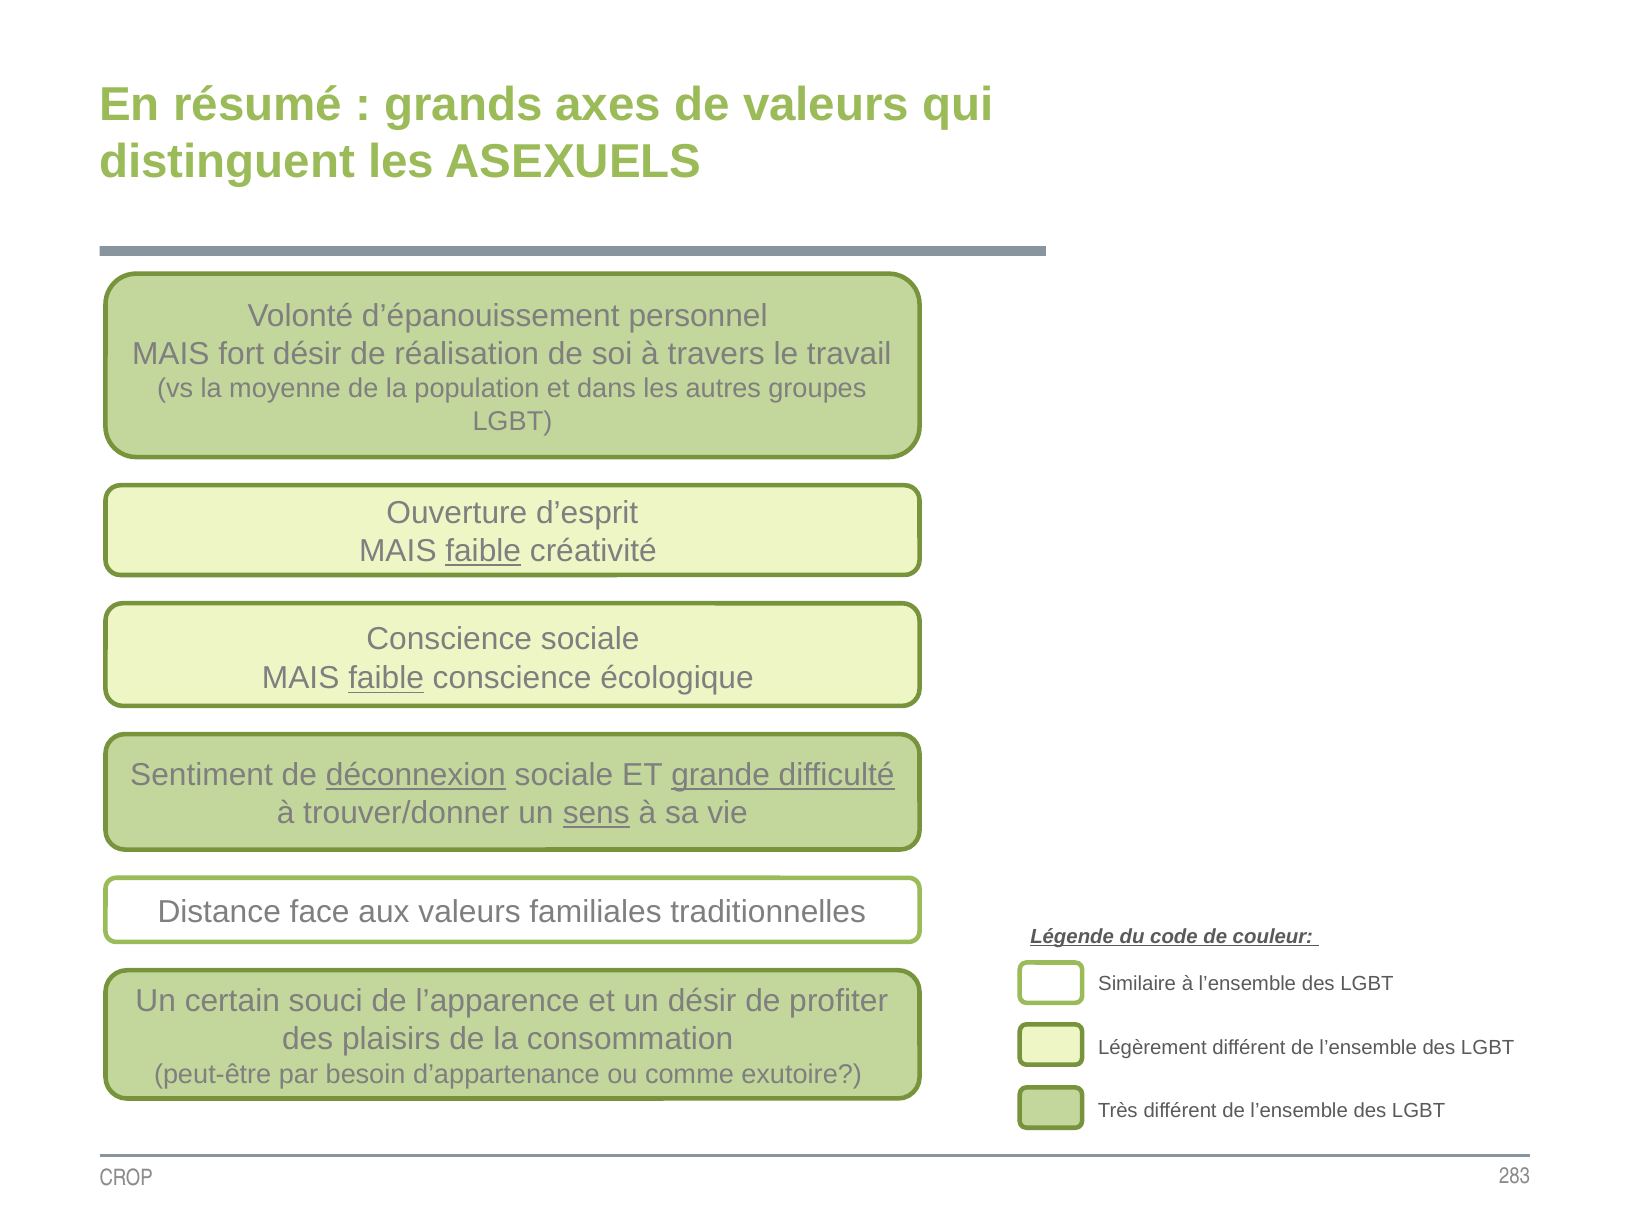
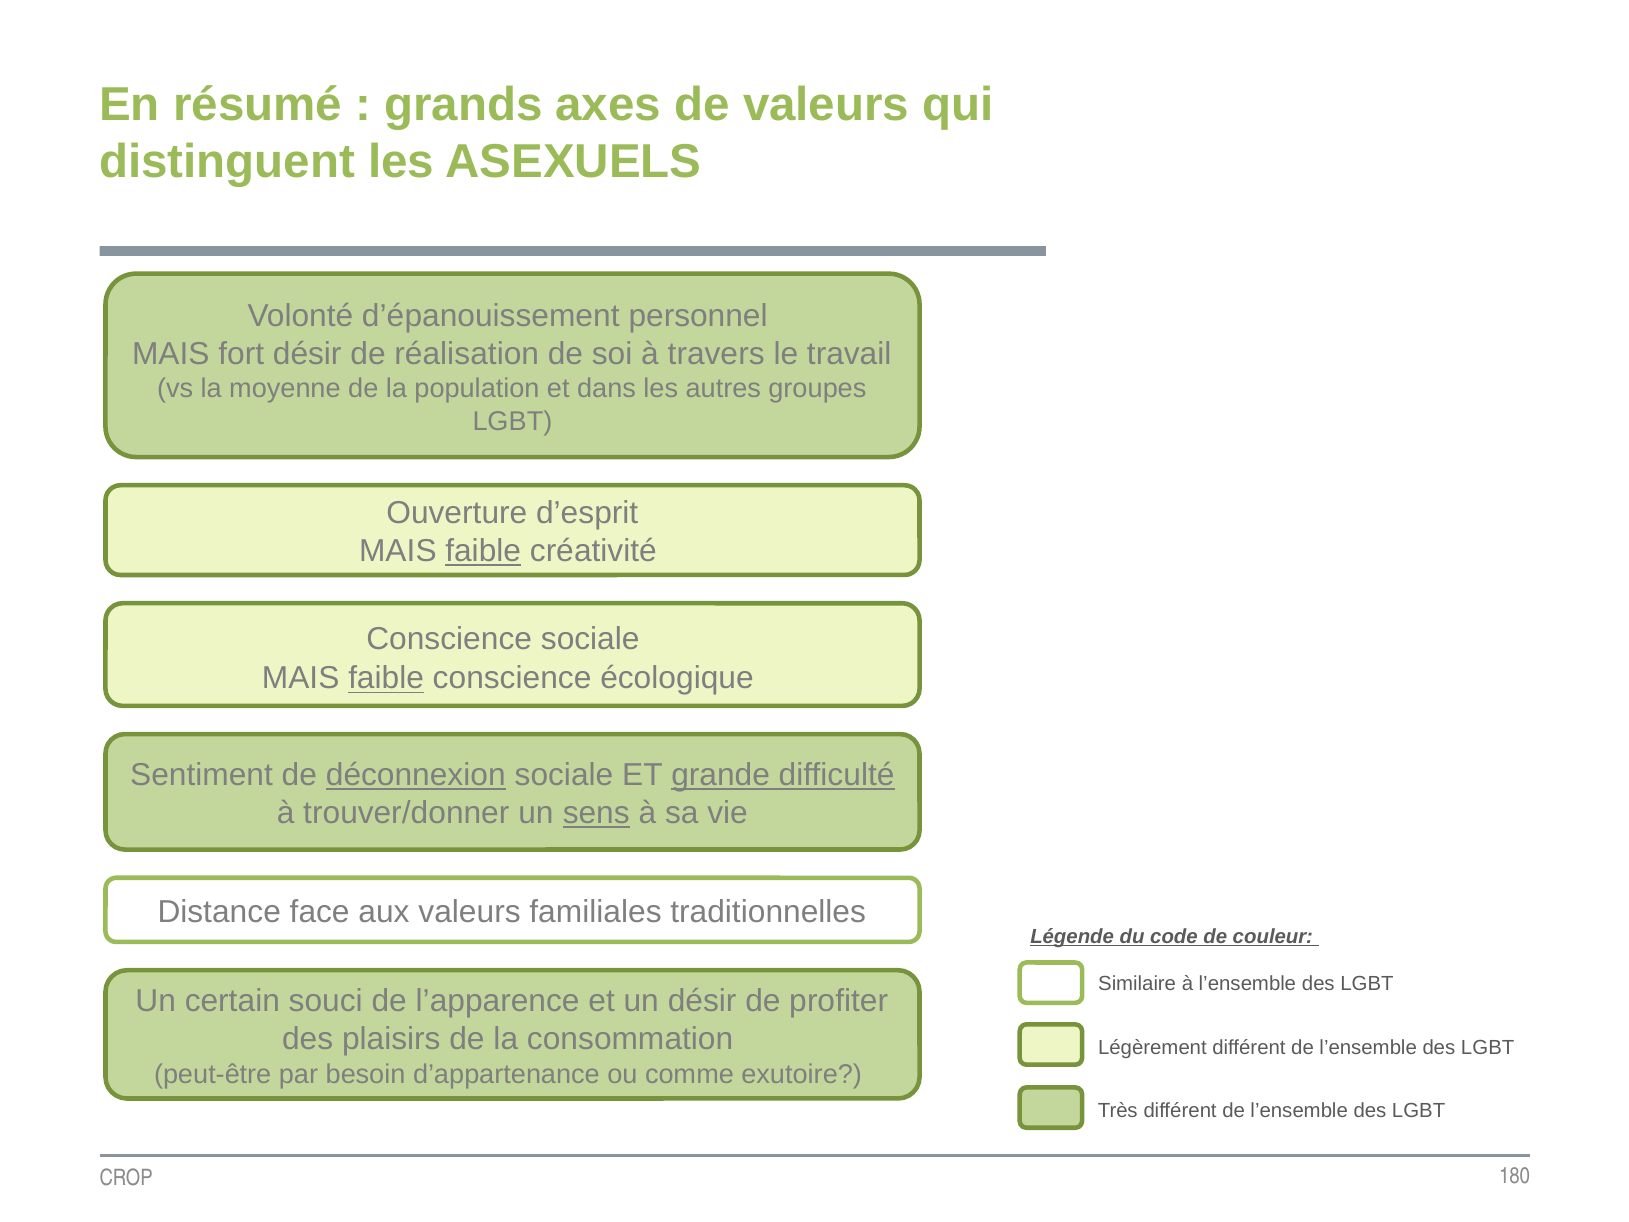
283: 283 -> 180
